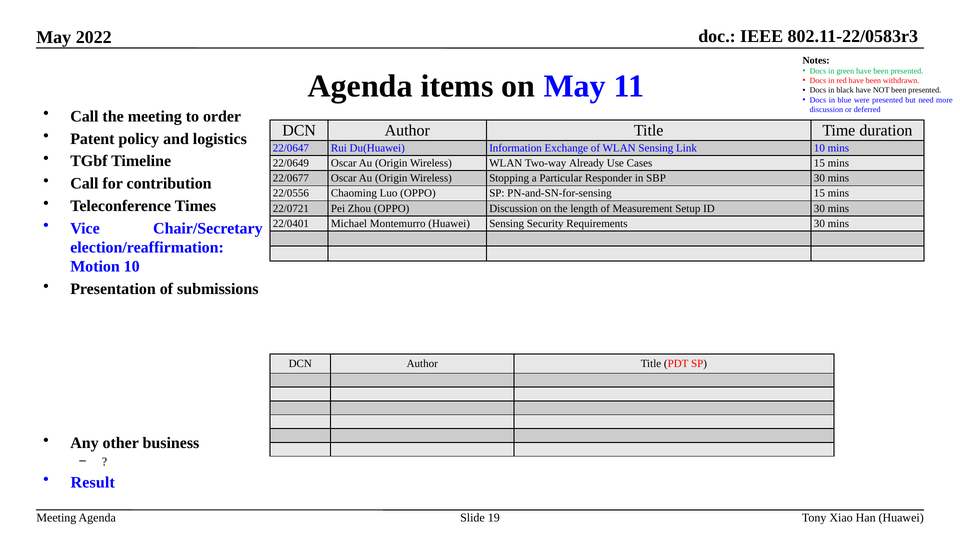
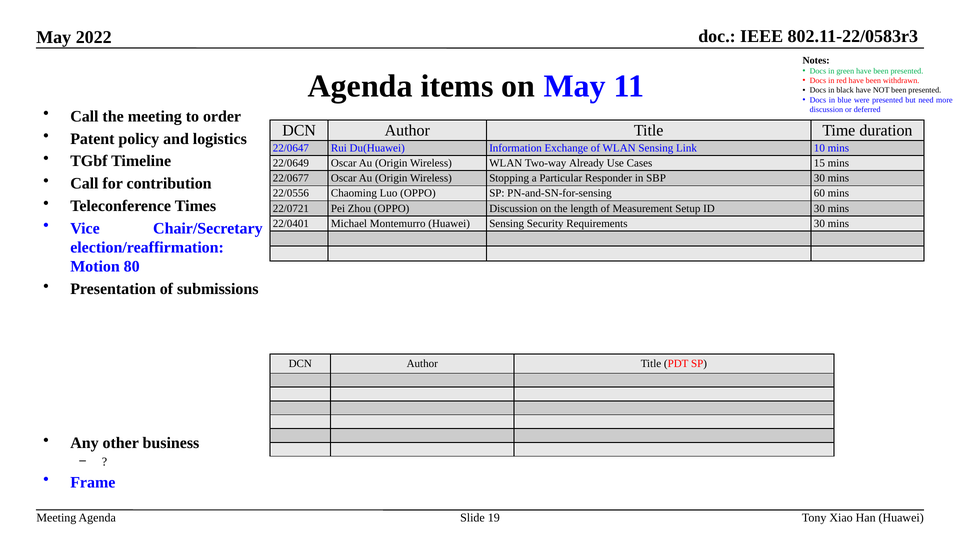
PN-and-SN-for-sensing 15: 15 -> 60
Motion 10: 10 -> 80
Result: Result -> Frame
